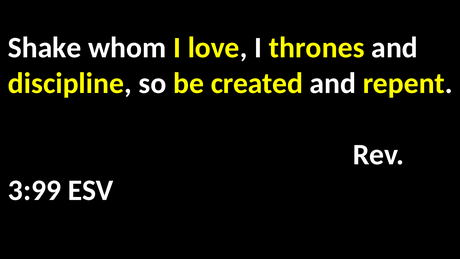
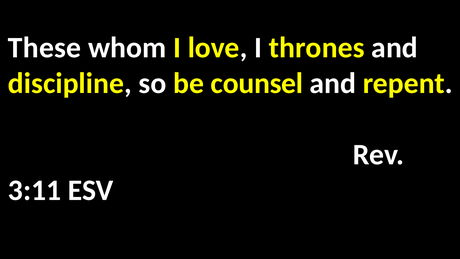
Shake: Shake -> These
created: created -> counsel
3:99: 3:99 -> 3:11
